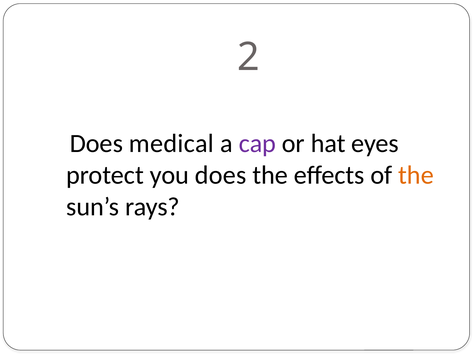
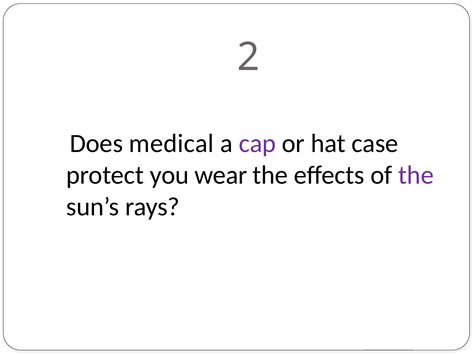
eyes: eyes -> case
you does: does -> wear
the at (416, 175) colour: orange -> purple
